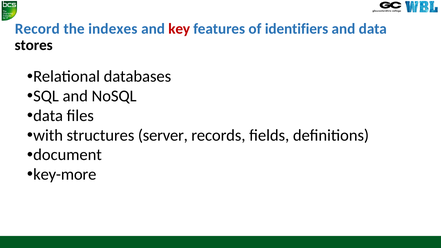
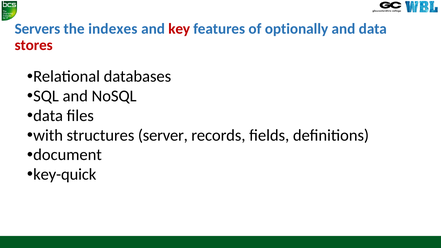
Record: Record -> Servers
identifiers: identifiers -> optionally
stores colour: black -> red
key-more: key-more -> key-quick
